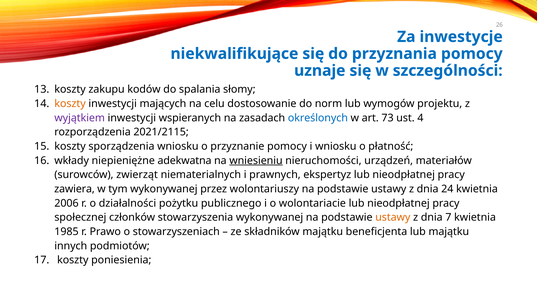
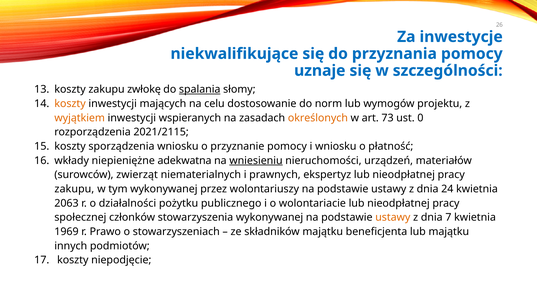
kodów: kodów -> zwłokę
spalania underline: none -> present
wyjątkiem colour: purple -> orange
określonych colour: blue -> orange
4: 4 -> 0
zawiera at (74, 189): zawiera -> zakupu
2006: 2006 -> 2063
1985: 1985 -> 1969
poniesienia: poniesienia -> niepodjęcie
